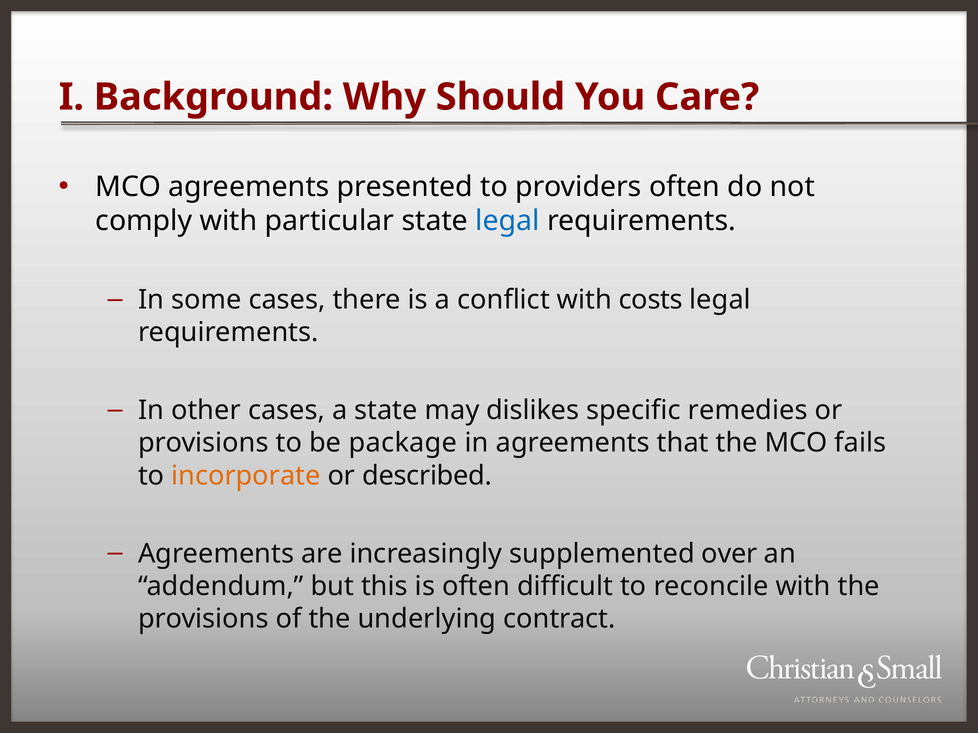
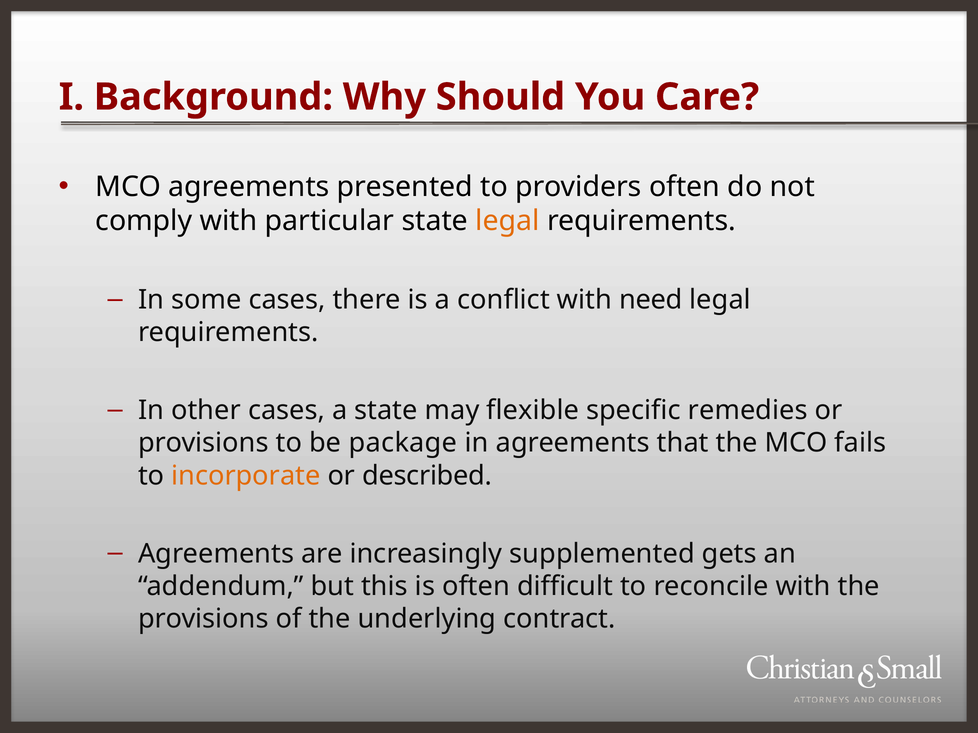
legal at (507, 221) colour: blue -> orange
costs: costs -> need
dislikes: dislikes -> flexible
over: over -> gets
